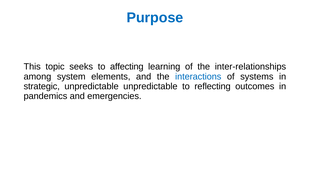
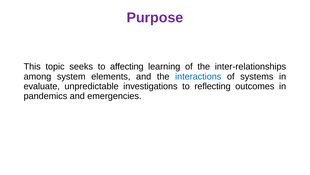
Purpose colour: blue -> purple
strategic: strategic -> evaluate
unpredictable unpredictable: unpredictable -> investigations
